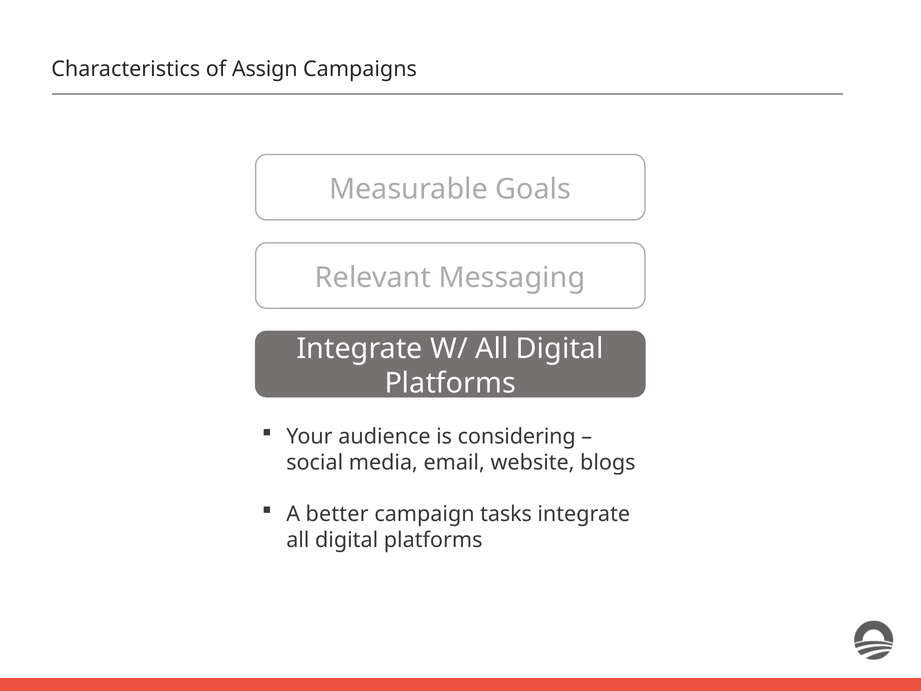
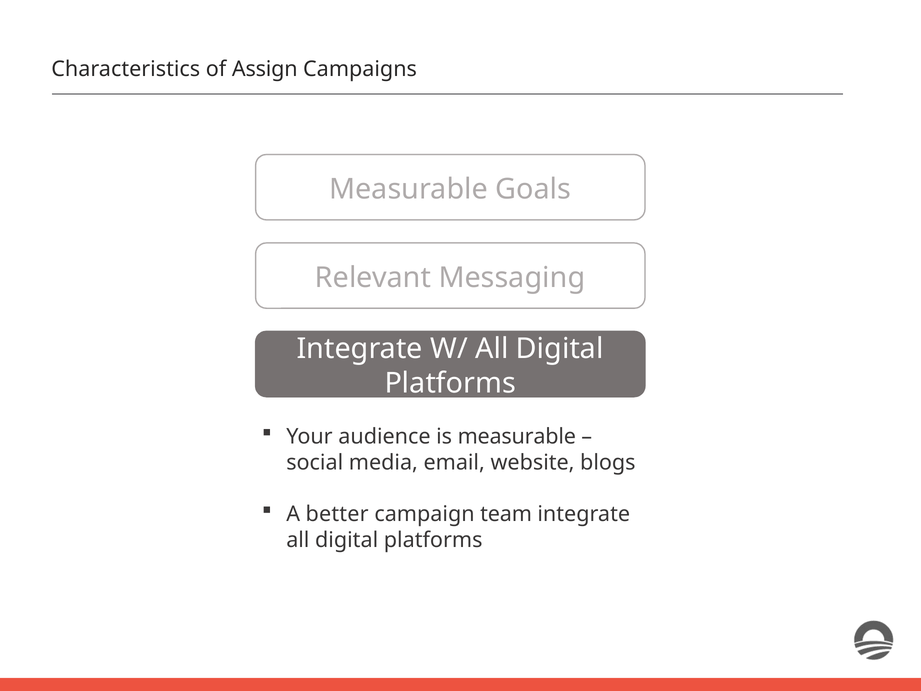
is considering: considering -> measurable
tasks: tasks -> team
